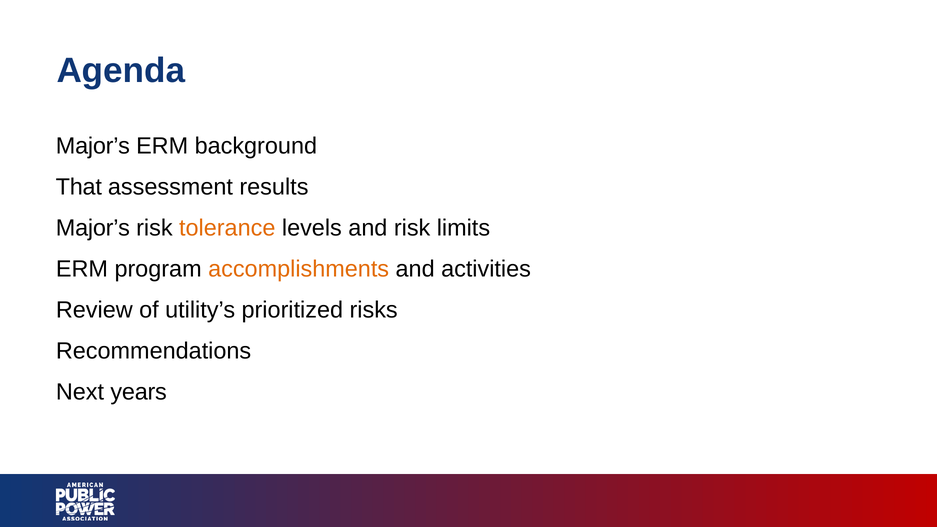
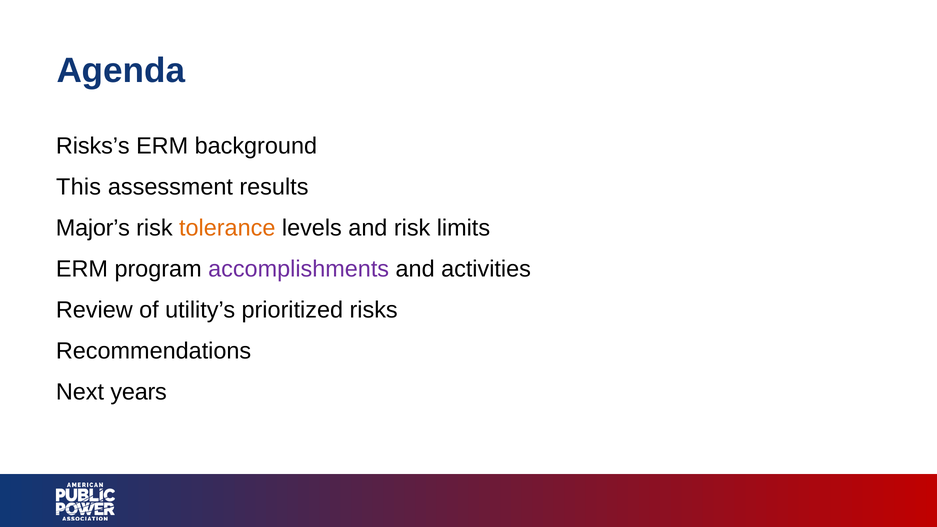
Major’s at (93, 146): Major’s -> Risks’s
That: That -> This
accomplishments colour: orange -> purple
